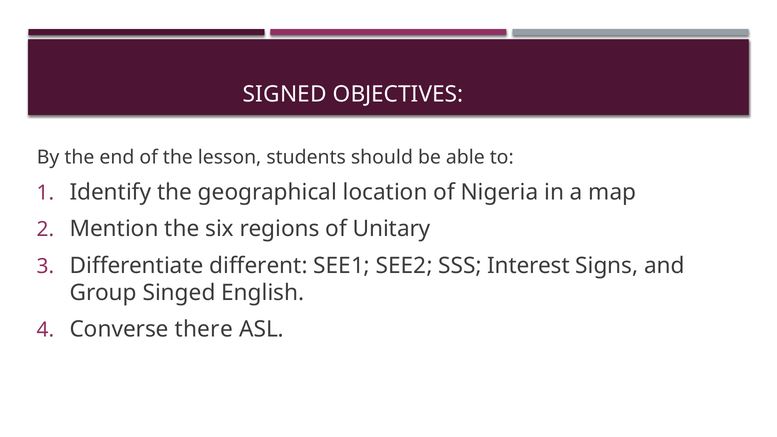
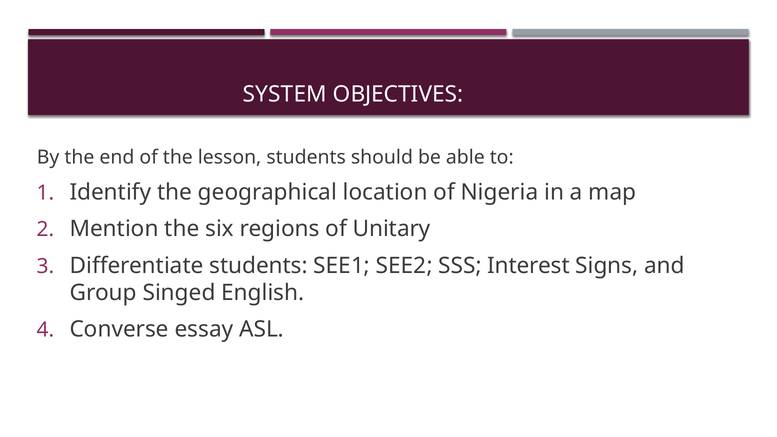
SIGNED: SIGNED -> SYSTEM
Differentiate different: different -> students
there: there -> essay
